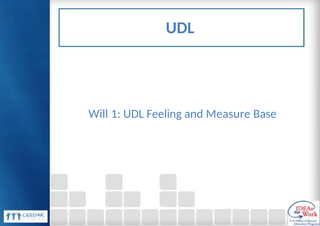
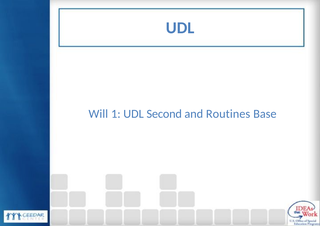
Feeling: Feeling -> Second
Measure: Measure -> Routines
